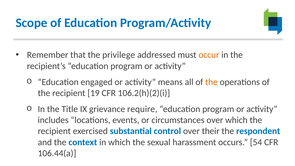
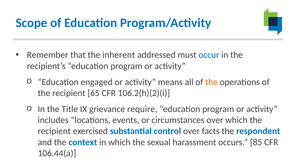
privilege: privilege -> inherent
occur colour: orange -> blue
19: 19 -> 65
their: their -> facts
54: 54 -> 85
